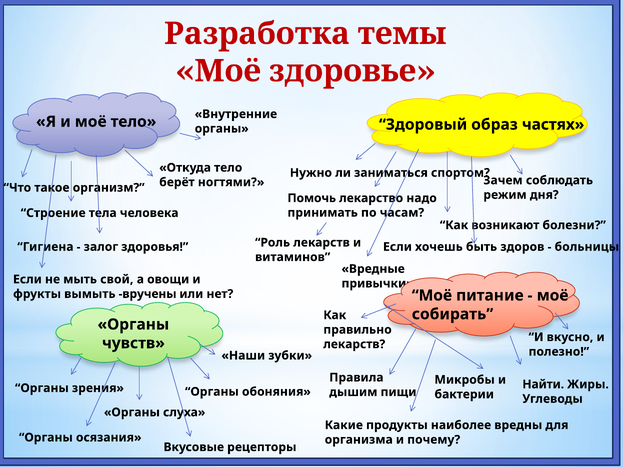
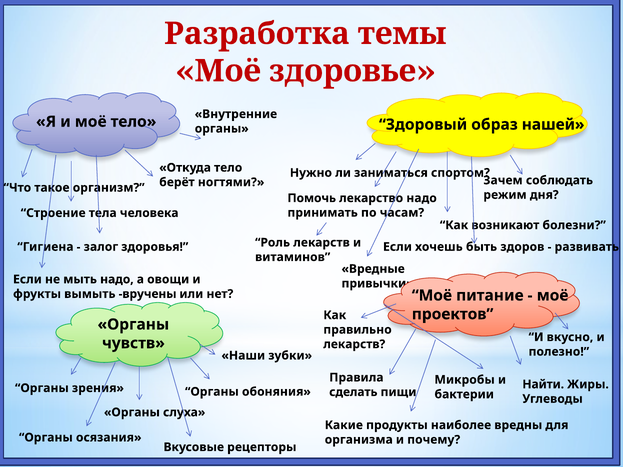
частях: частях -> нашей
больницы: больницы -> развивать
мыть свой: свой -> надо
собирать: собирать -> проектов
дышим: дышим -> сделать
